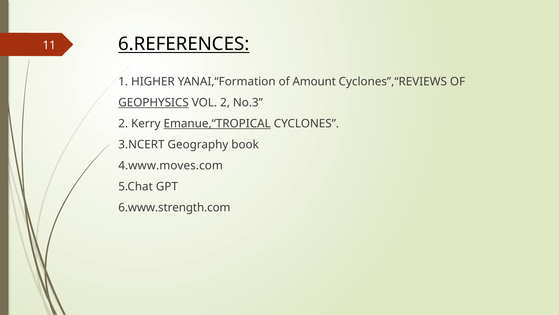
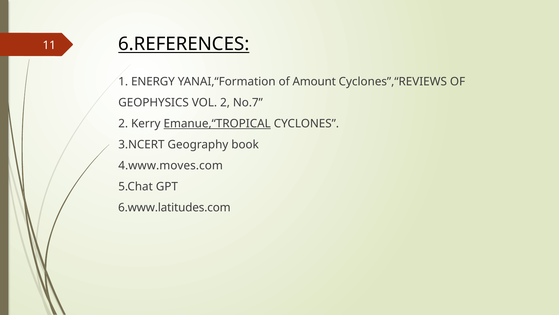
HIGHER: HIGHER -> ENERGY
GEOPHYSICS underline: present -> none
No.3: No.3 -> No.7
6.www.strength.com: 6.www.strength.com -> 6.www.latitudes.com
